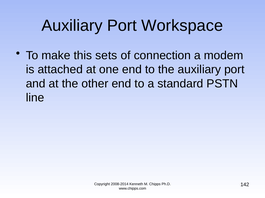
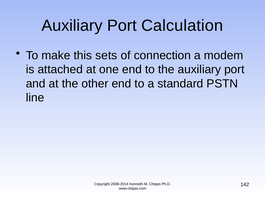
Workspace: Workspace -> Calculation
